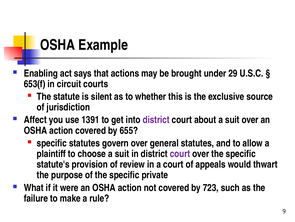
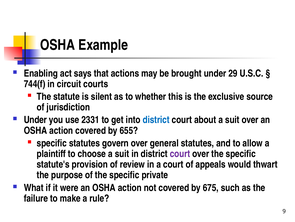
653(f: 653(f -> 744(f
Affect at (35, 119): Affect -> Under
1391: 1391 -> 2331
district at (156, 119) colour: purple -> blue
723: 723 -> 675
